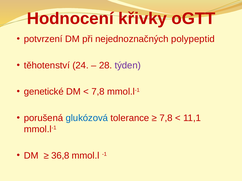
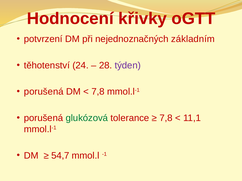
polypeptid: polypeptid -> základním
genetické at (44, 92): genetické -> porušená
glukózová colour: blue -> green
36,8: 36,8 -> 54,7
